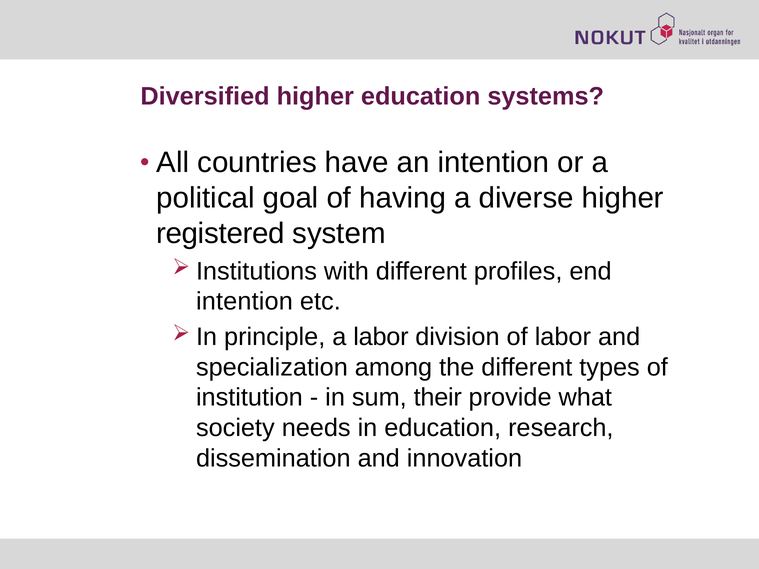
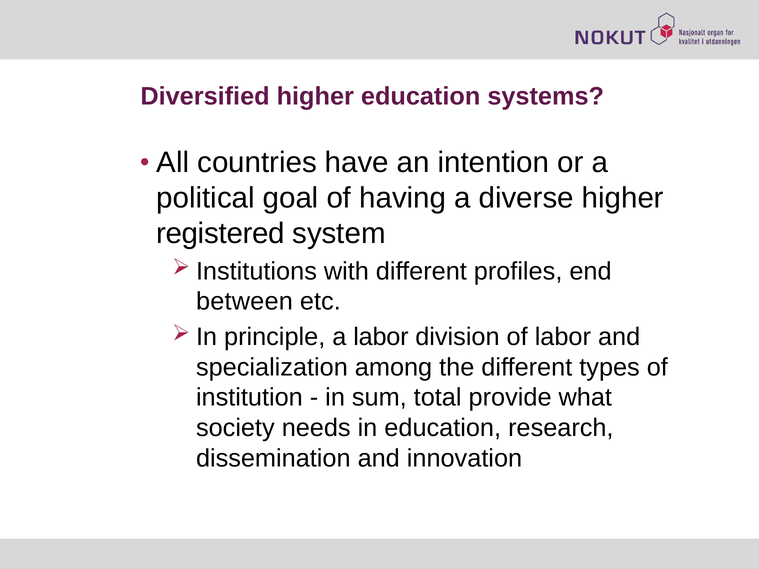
intention at (244, 302): intention -> between
their: their -> total
